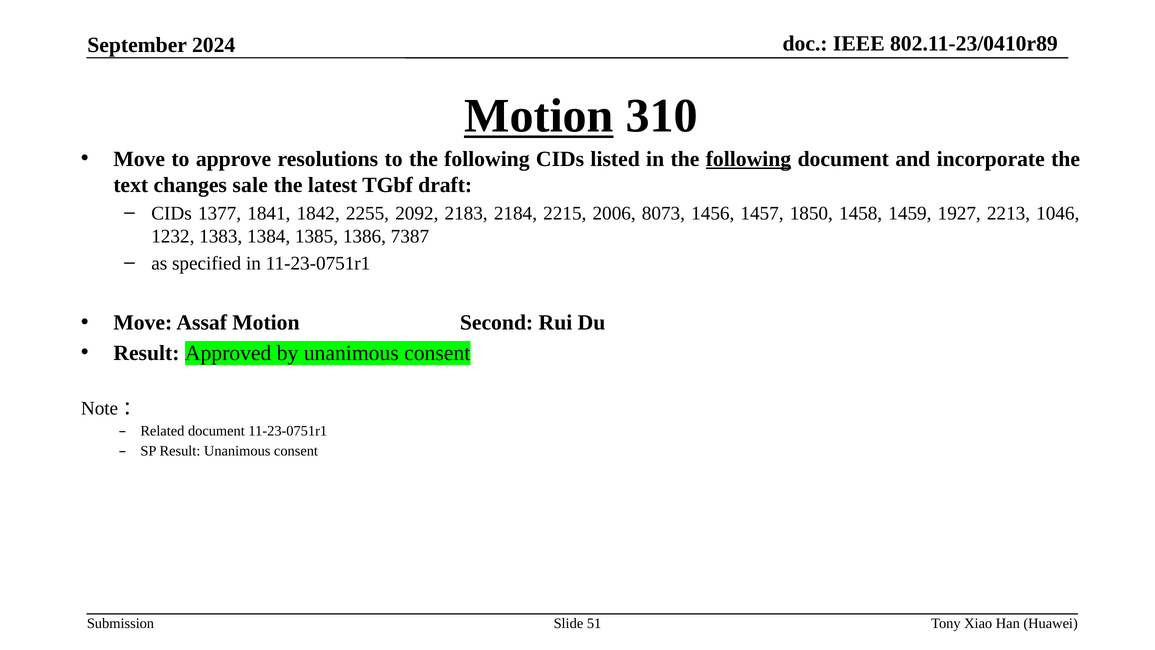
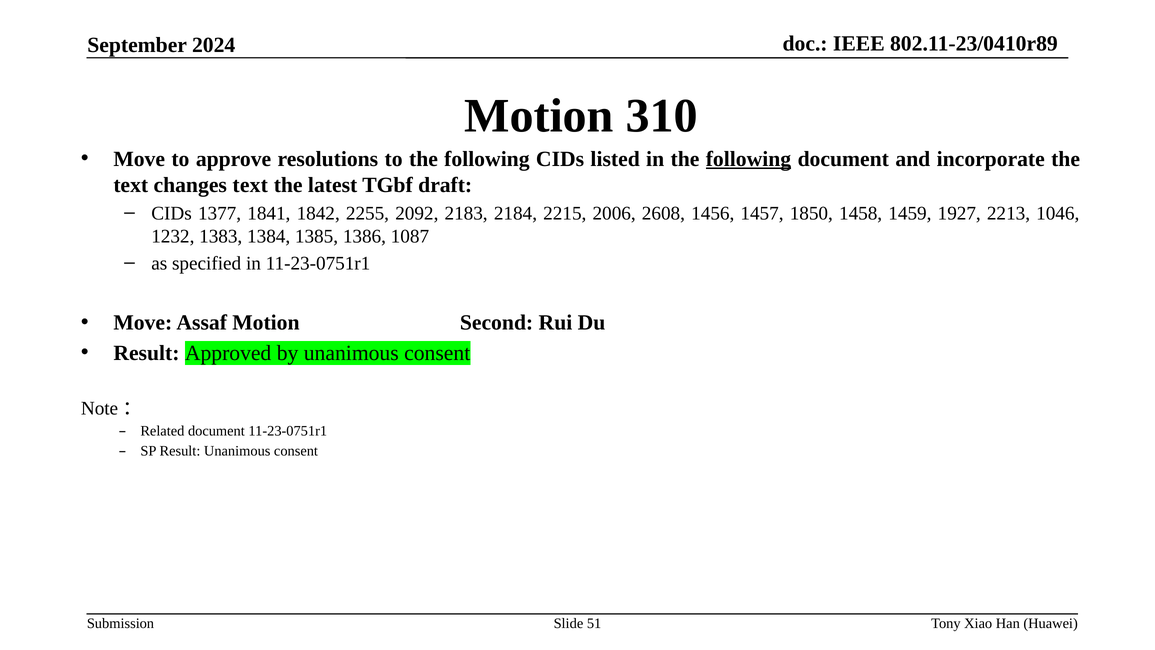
Motion at (539, 116) underline: present -> none
changes sale: sale -> text
8073: 8073 -> 2608
7387: 7387 -> 1087
